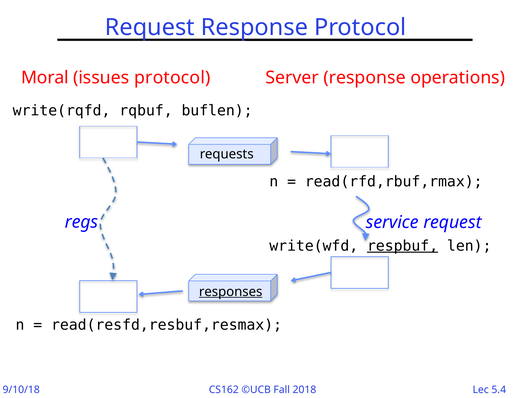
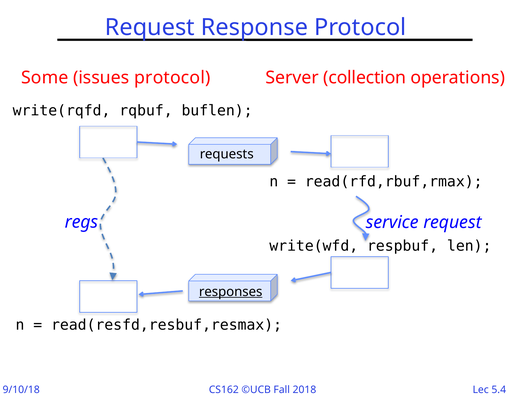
Moral: Moral -> Some
Server response: response -> collection
respbuf underline: present -> none
